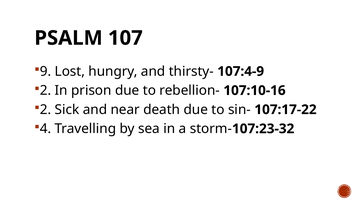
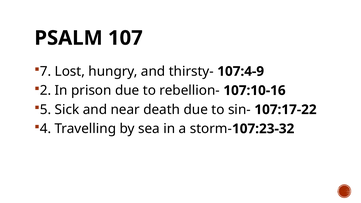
9: 9 -> 7
2 at (45, 110): 2 -> 5
